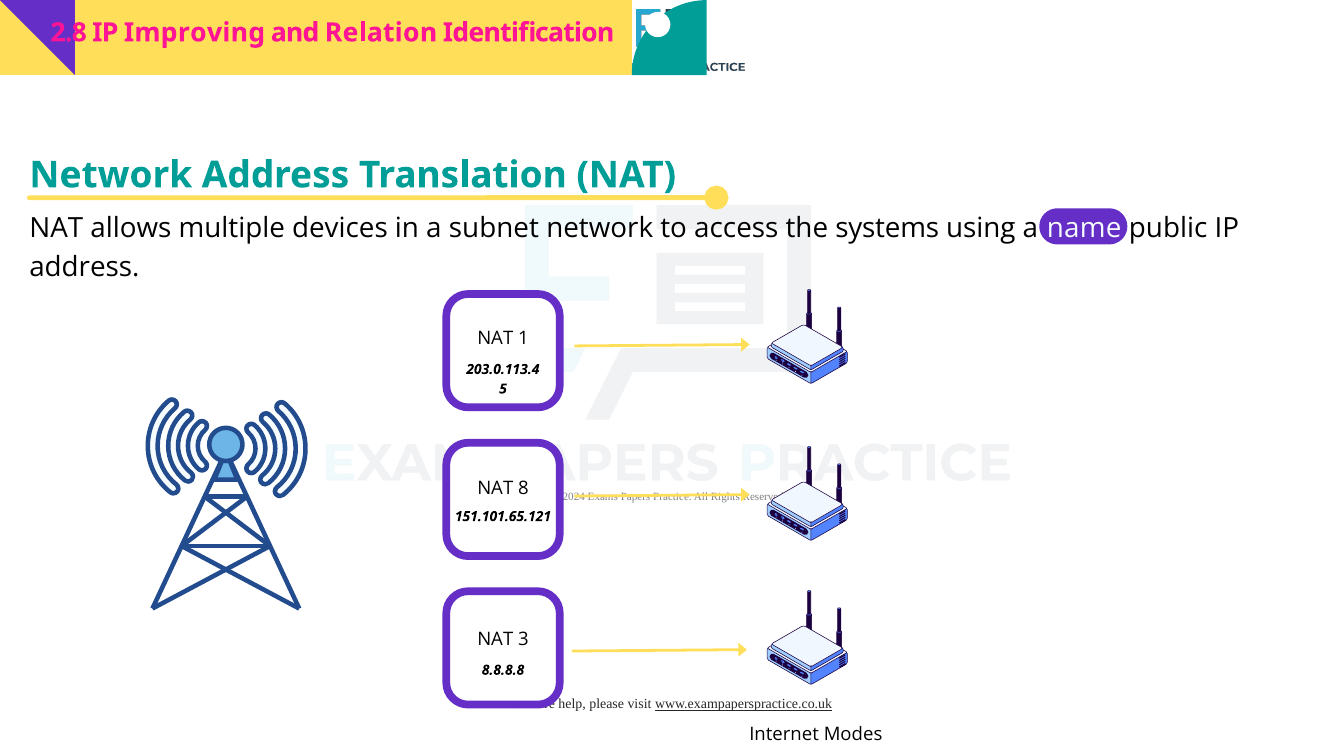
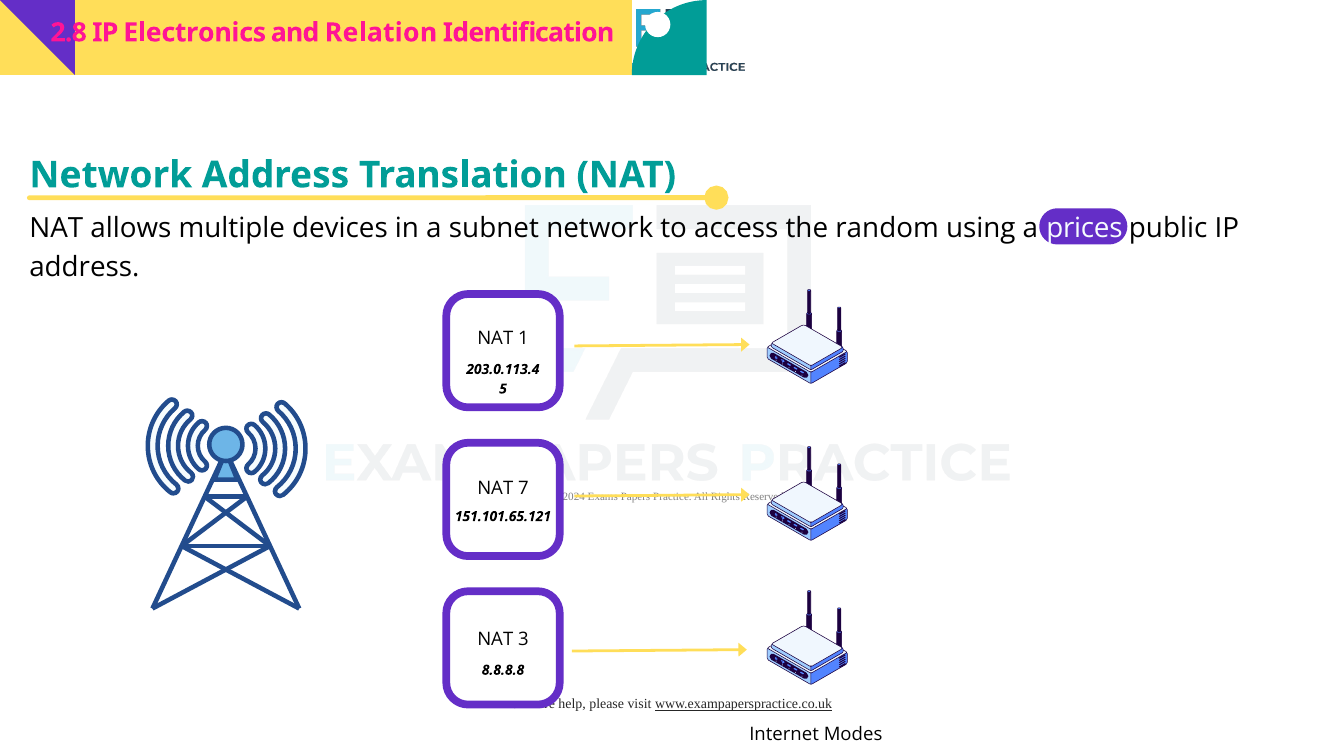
Improving: Improving -> Electronics
systems: systems -> random
name: name -> prices
8: 8 -> 7
